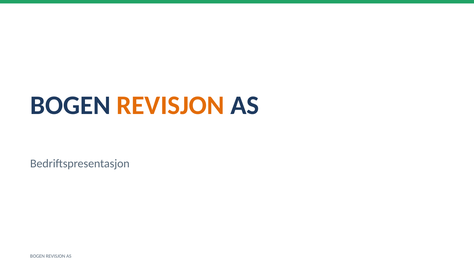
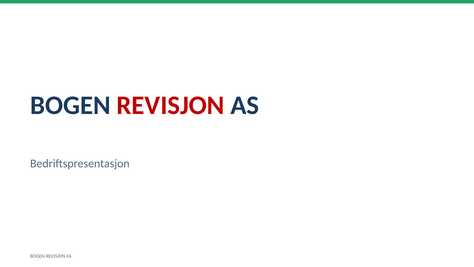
REVISJON at (171, 105) colour: orange -> red
